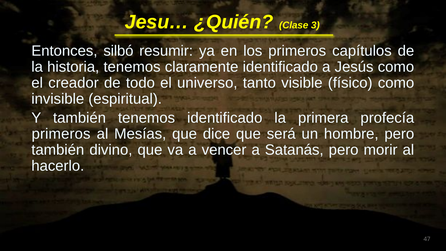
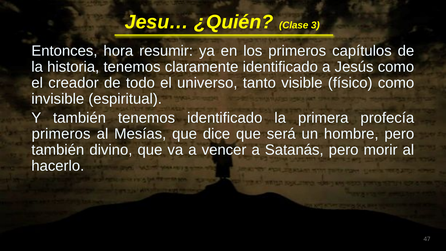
silbó: silbó -> hora
